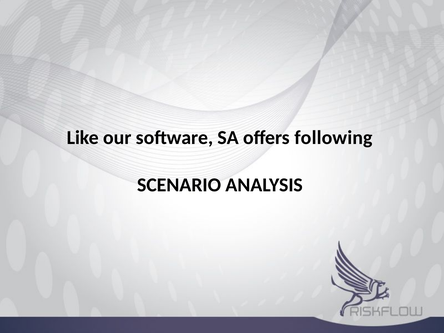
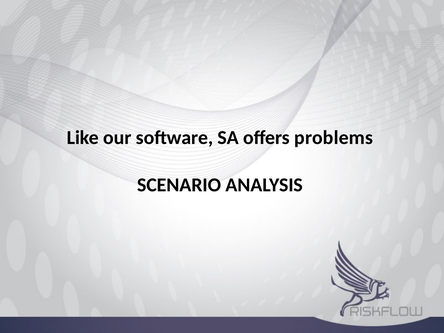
following: following -> problems
